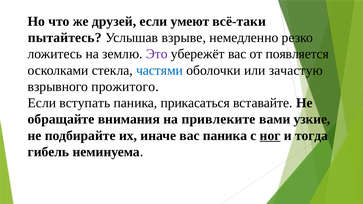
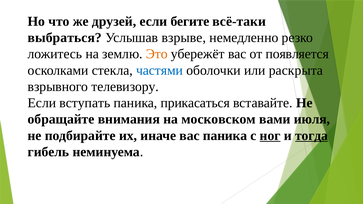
умеют: умеют -> бегите
пытайтесь: пытайтесь -> выбраться
Это colour: purple -> orange
зачастую: зачастую -> раскрыта
прожитого: прожитого -> телевизору
привлеките: привлеките -> московском
узкие: узкие -> июля
тогда underline: none -> present
